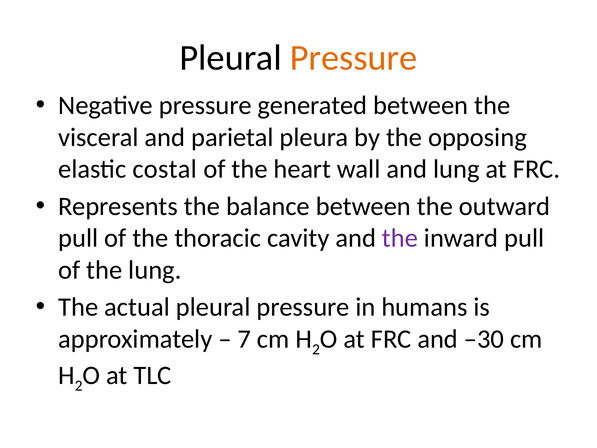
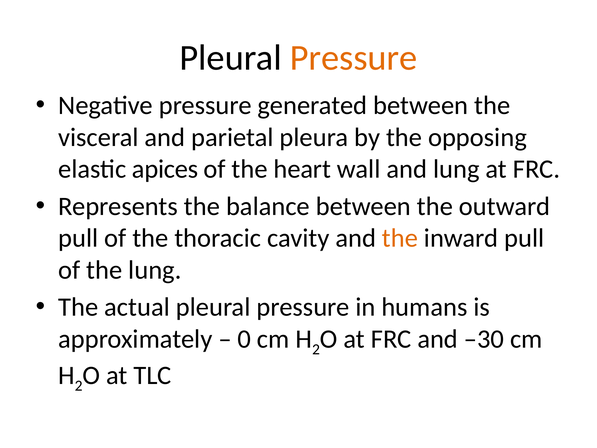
costal: costal -> apices
the at (400, 238) colour: purple -> orange
7: 7 -> 0
